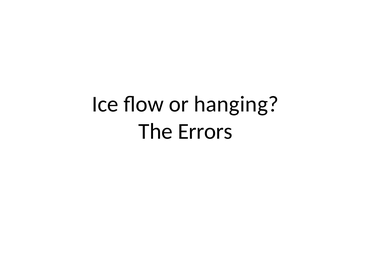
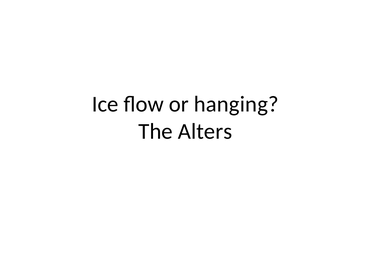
Errors: Errors -> Alters
